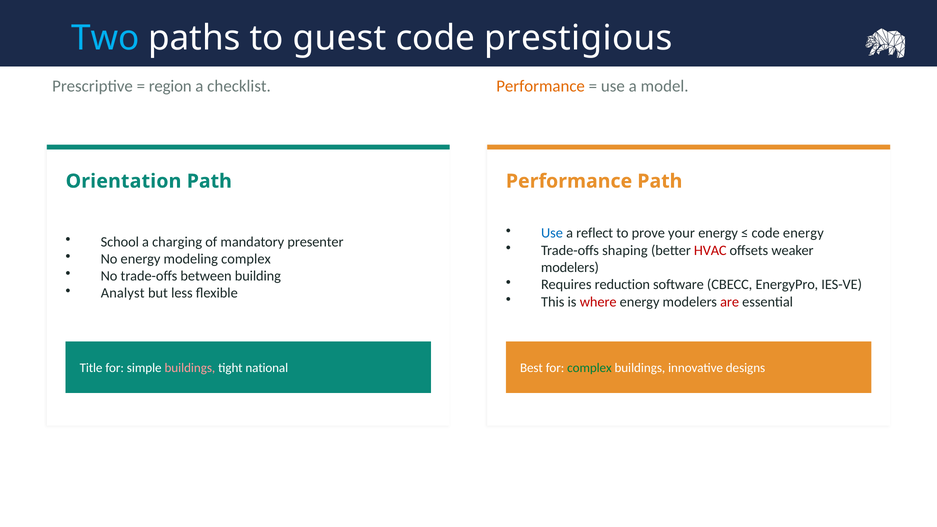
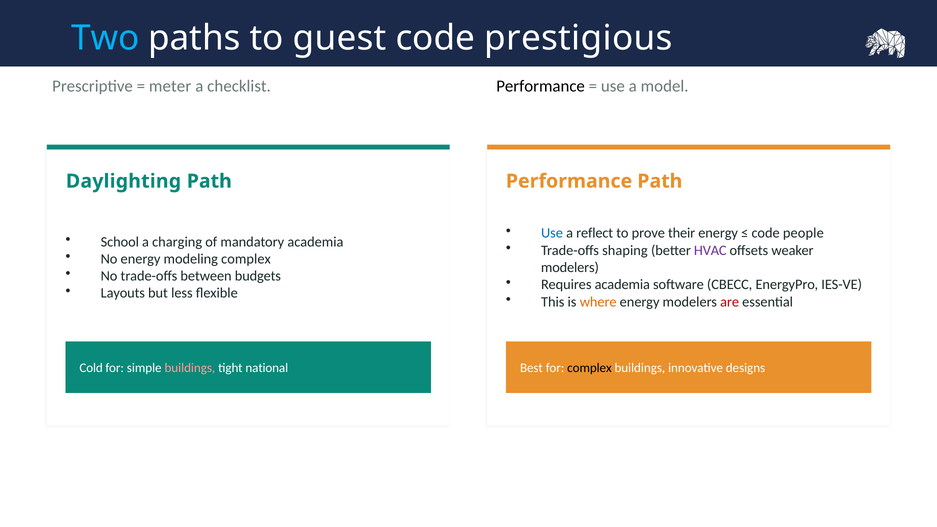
region: region -> meter
Performance at (541, 86) colour: orange -> black
Orientation: Orientation -> Daylighting
your: your -> their
code energy: energy -> people
mandatory presenter: presenter -> academia
HVAC colour: red -> purple
building: building -> budgets
Requires reduction: reduction -> academia
Analyst: Analyst -> Layouts
where colour: red -> orange
Title: Title -> Cold
complex at (589, 368) colour: green -> black
